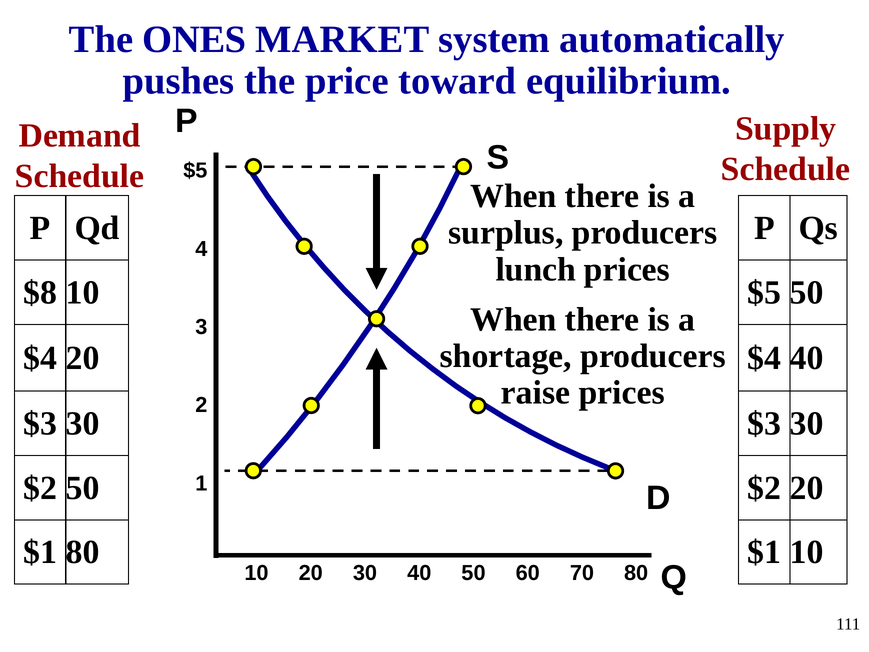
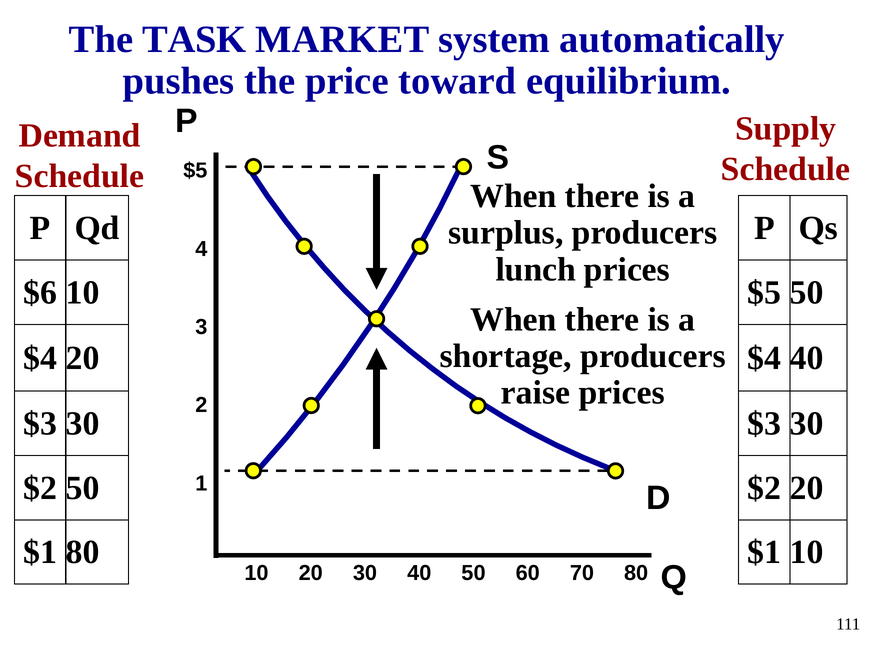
ONES: ONES -> TASK
$8: $8 -> $6
